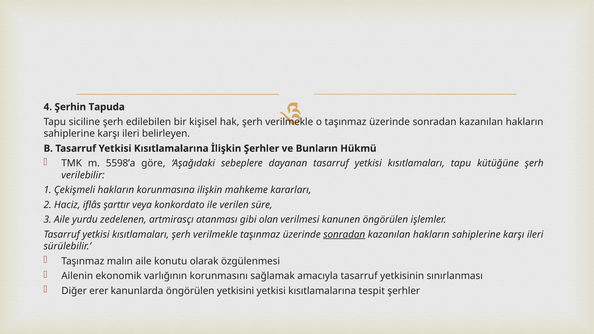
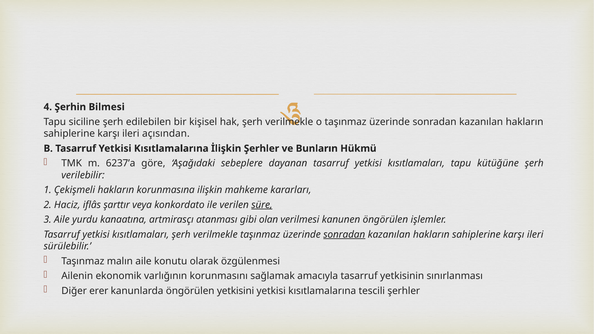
Tapuda: Tapuda -> Bilmesi
belirleyen: belirleyen -> açısından
5598’a: 5598’a -> 6237’a
süre underline: none -> present
zedelenen: zedelenen -> kanaatına
tespit: tespit -> tescili
